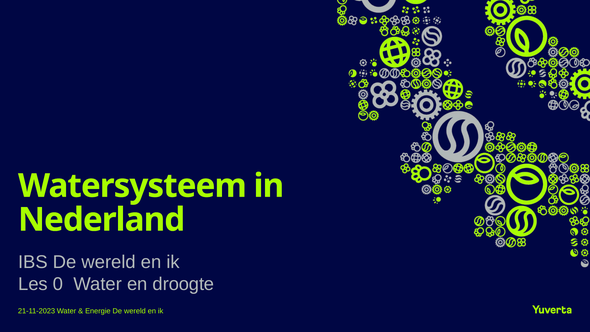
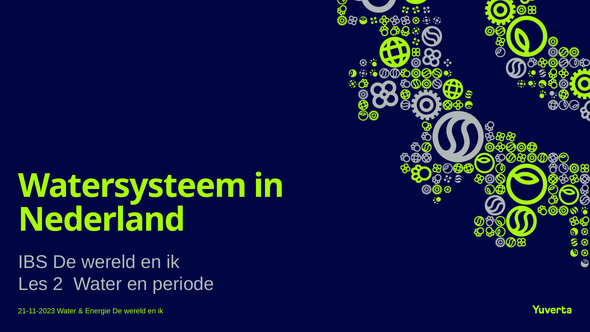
0: 0 -> 2
droogte: droogte -> periode
